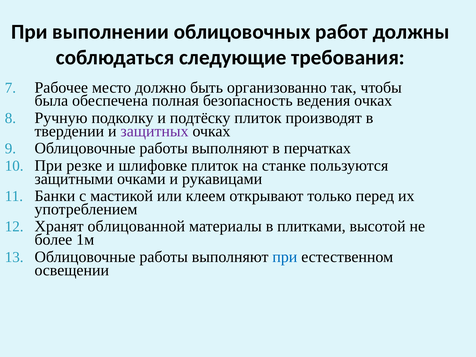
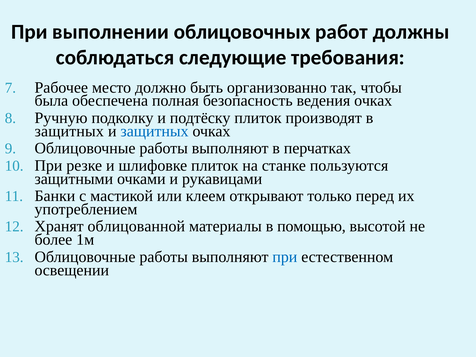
твердении at (69, 131): твердении -> защитных
защитных at (155, 131) colour: purple -> blue
плитками: плитками -> помощью
